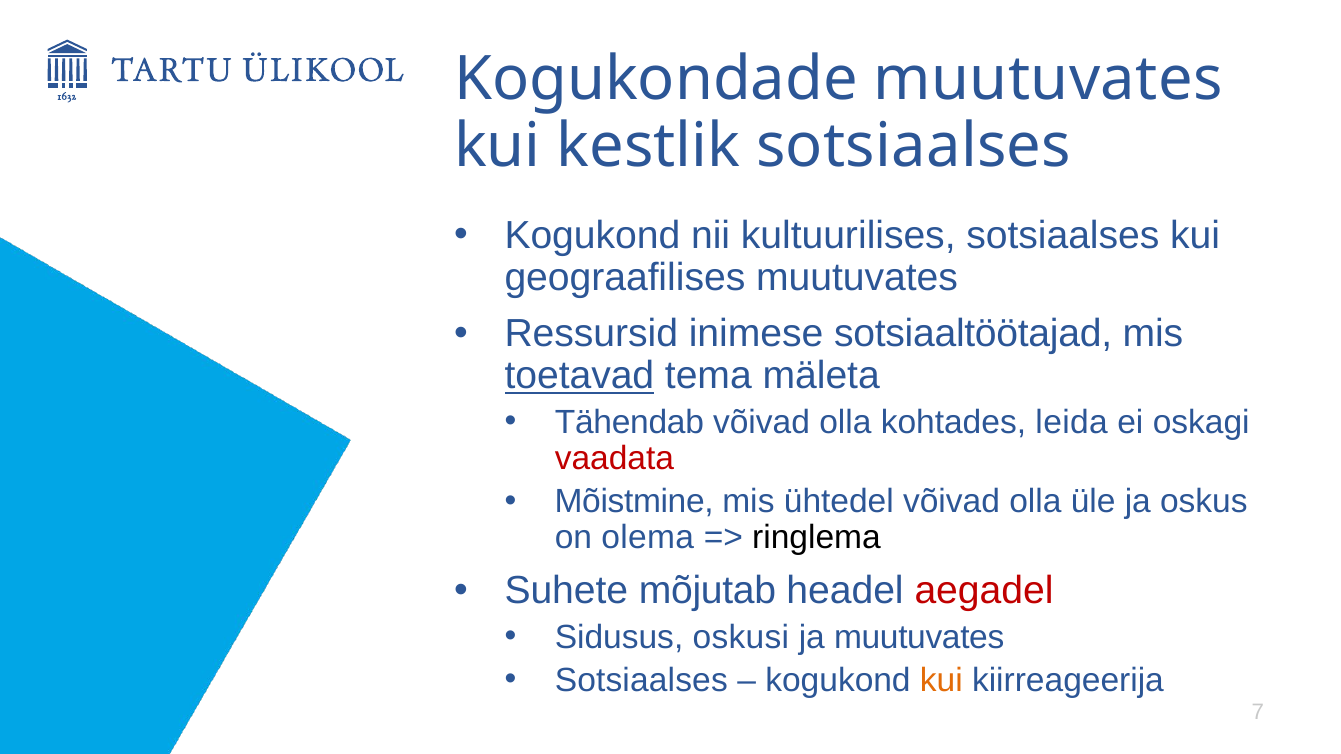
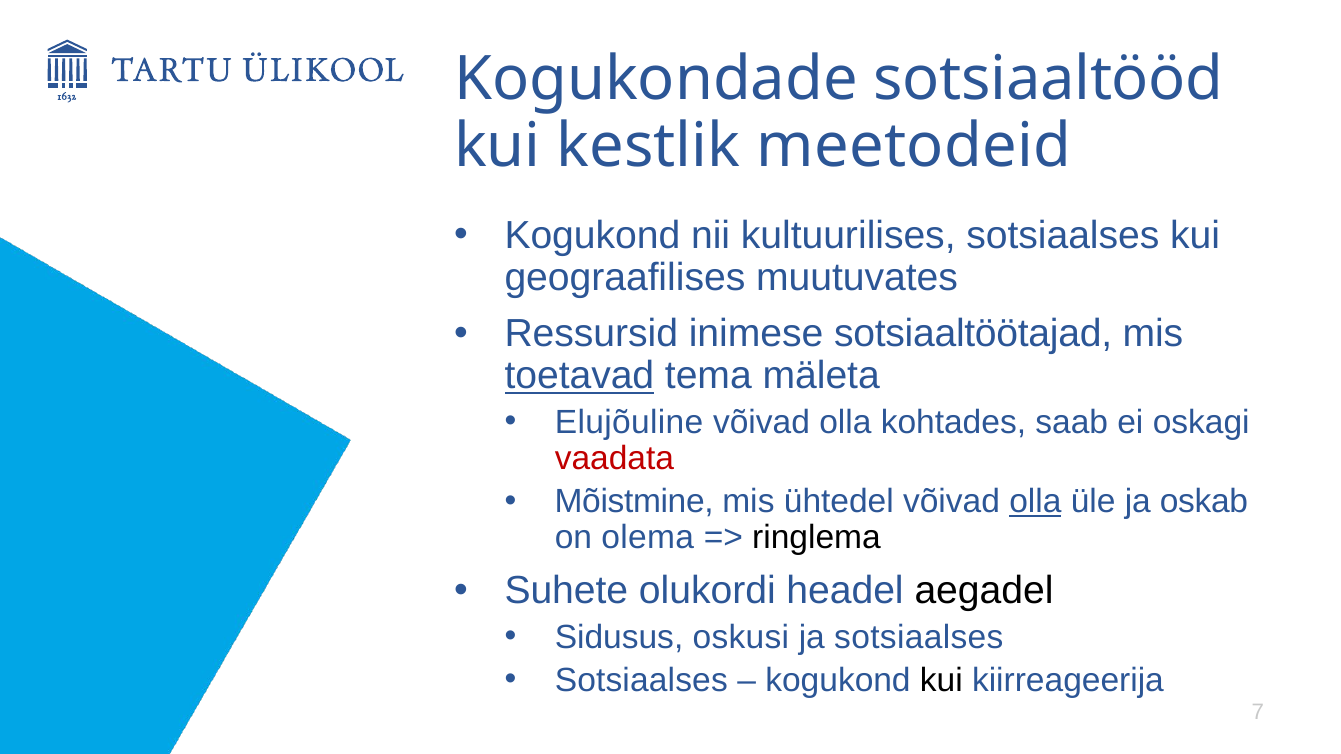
Kogukondade muutuvates: muutuvates -> sotsiaaltööd
kestlik sotsiaalses: sotsiaalses -> meetodeid
Tähendab: Tähendab -> Elujõuline
leida: leida -> saab
olla at (1035, 502) underline: none -> present
oskus: oskus -> oskab
mõjutab: mõjutab -> olukordi
aegadel colour: red -> black
ja muutuvates: muutuvates -> sotsiaalses
kui at (941, 681) colour: orange -> black
